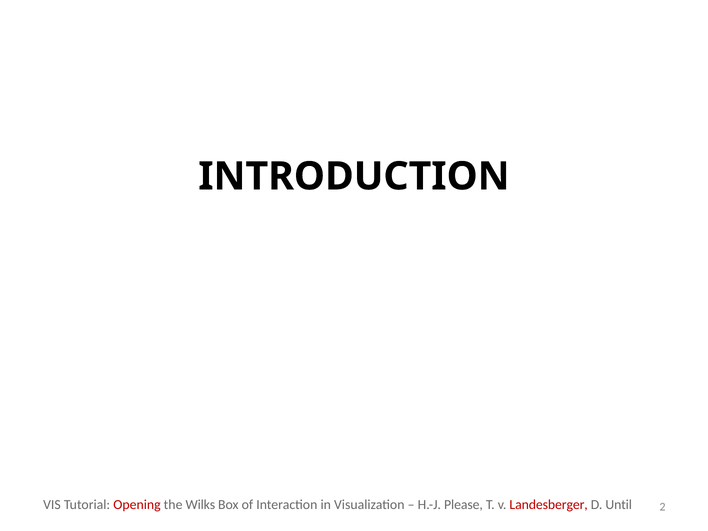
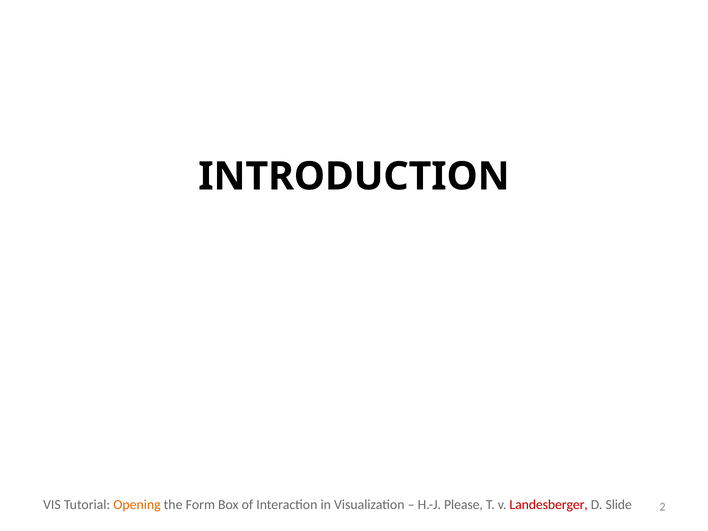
Opening colour: red -> orange
Wilks: Wilks -> Form
Until: Until -> Slide
